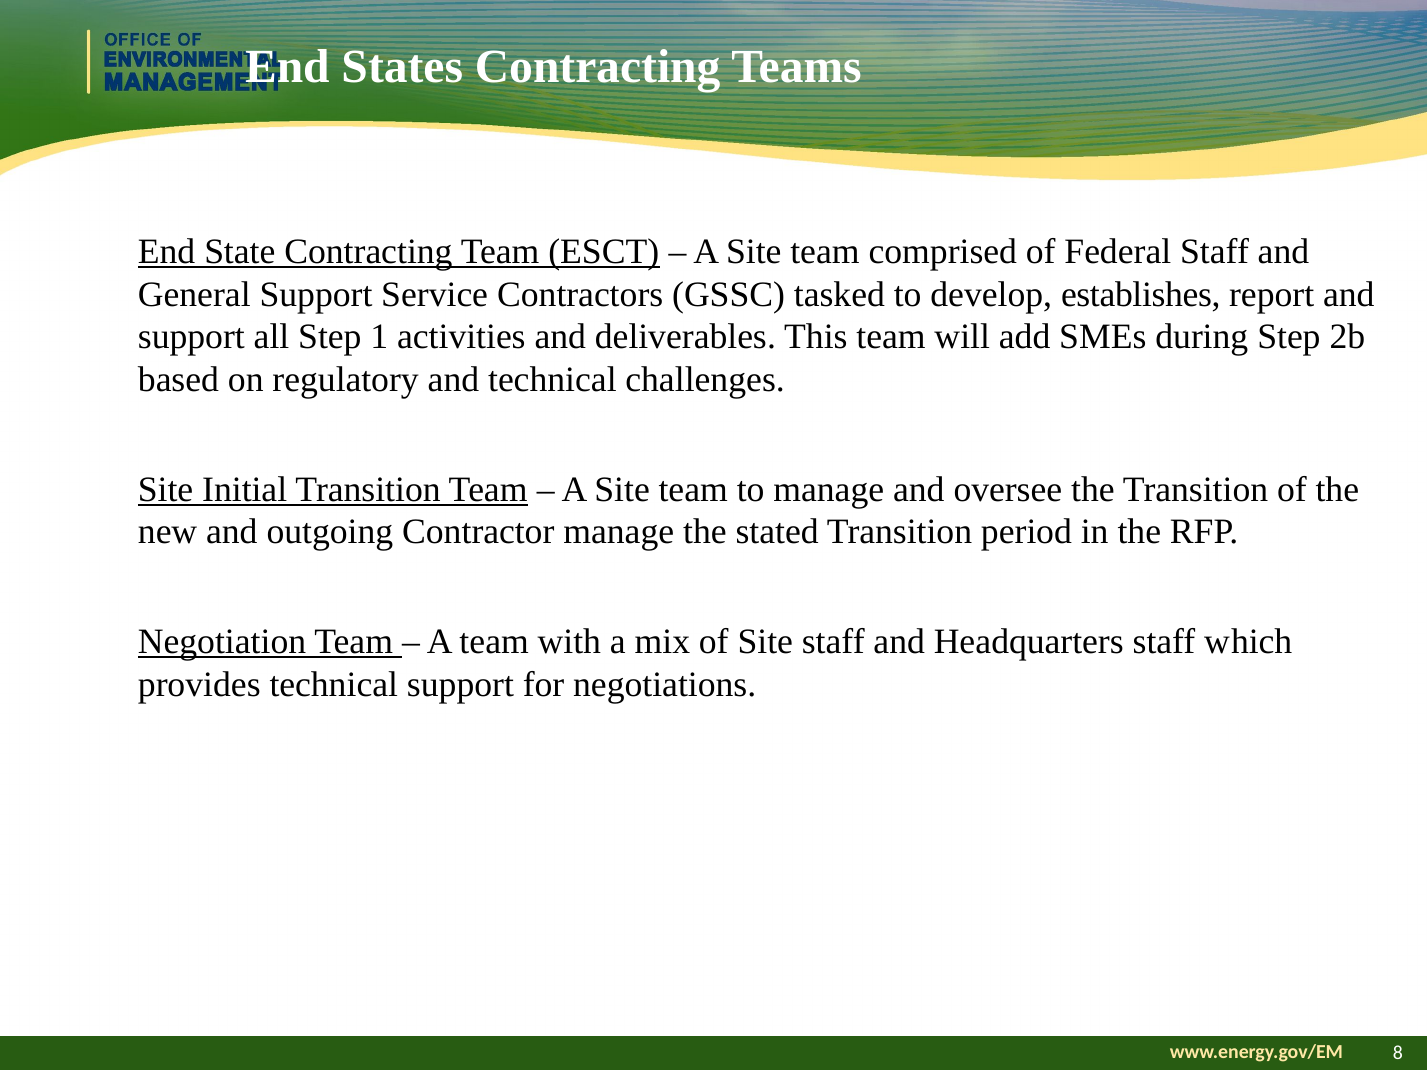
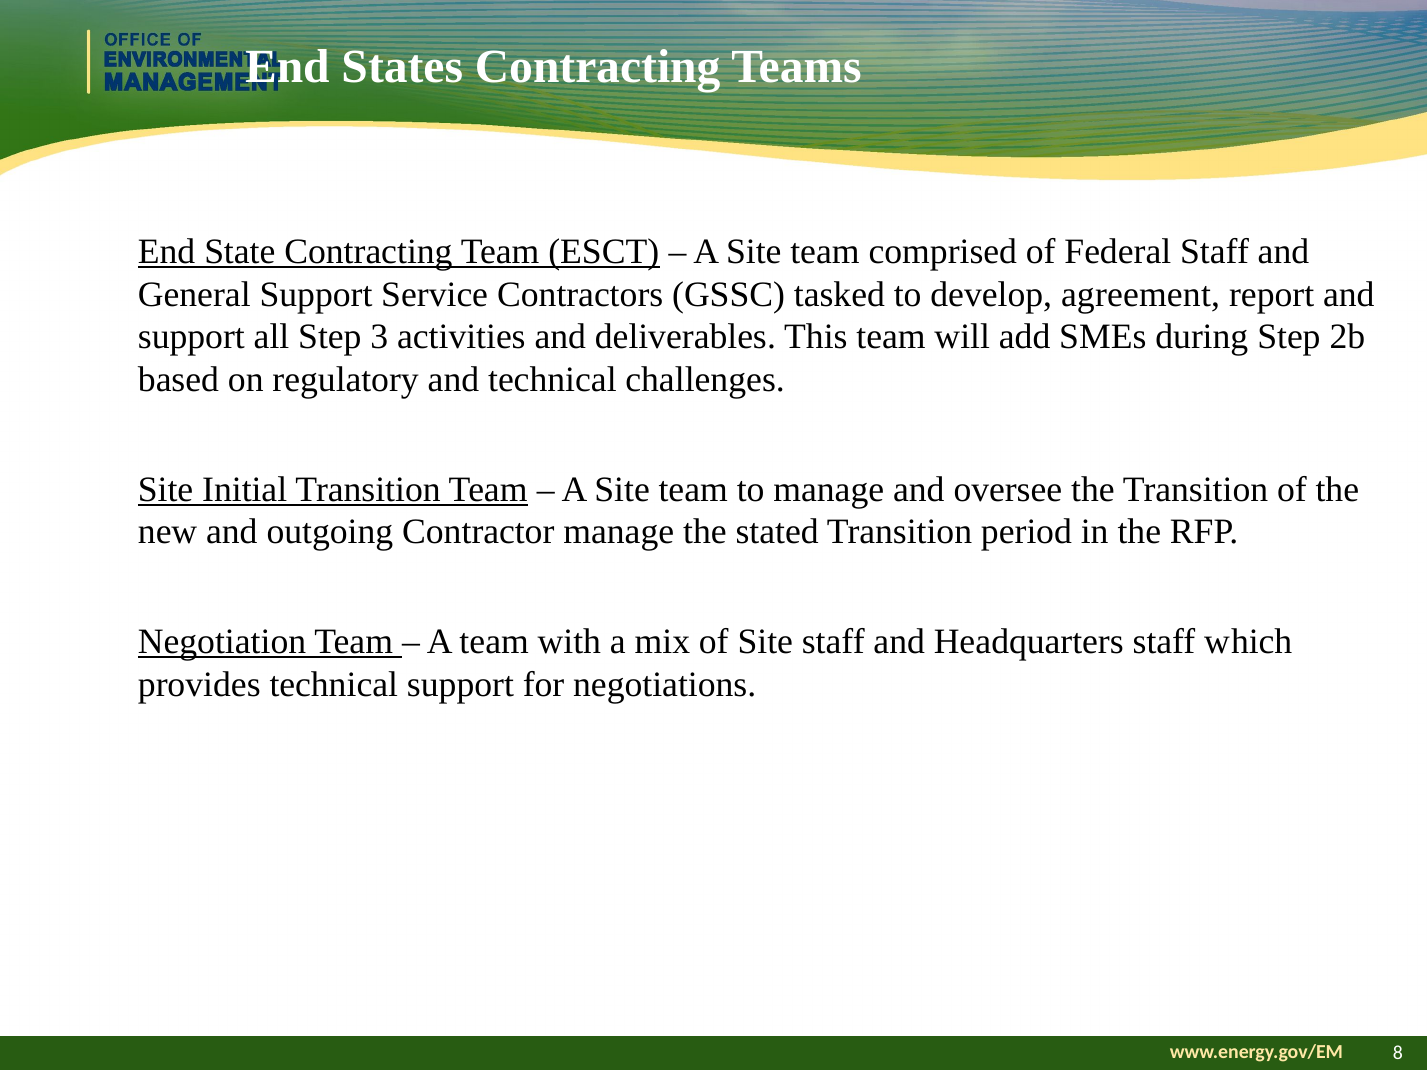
establishes: establishes -> agreement
1: 1 -> 3
